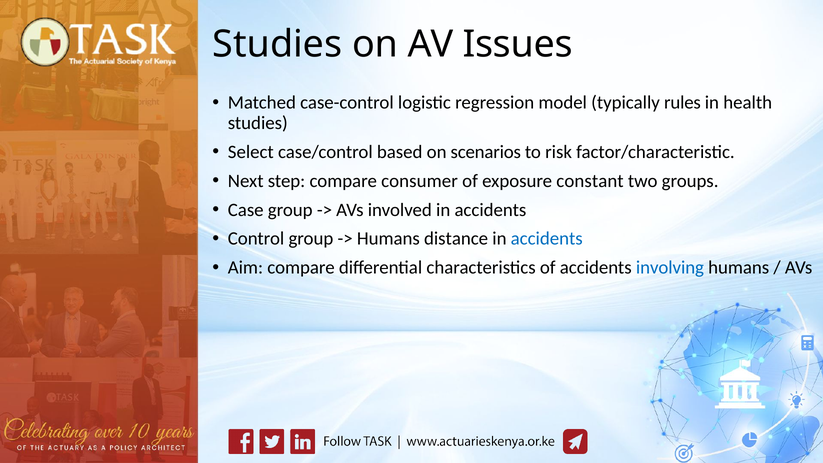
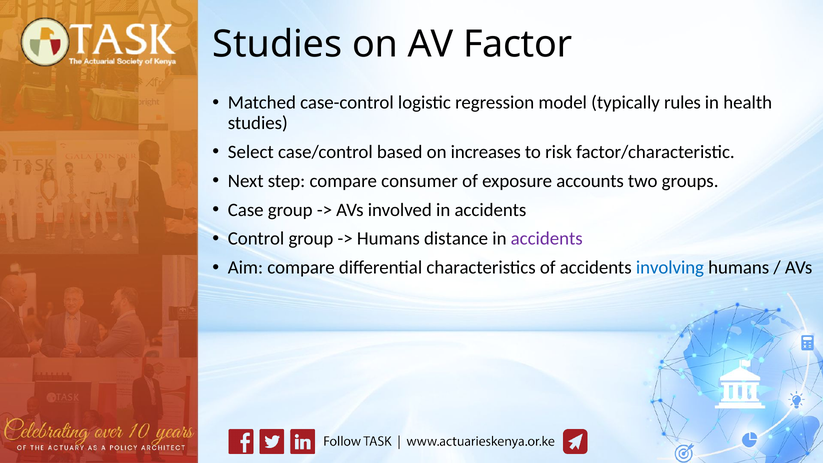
Issues: Issues -> Factor
scenarios: scenarios -> increases
constant: constant -> accounts
accidents at (547, 239) colour: blue -> purple
